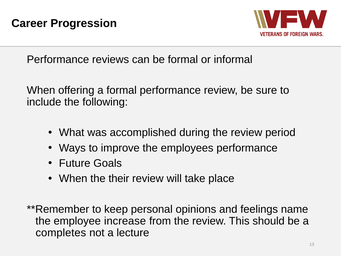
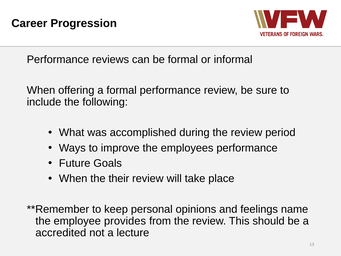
increase: increase -> provides
completes: completes -> accredited
